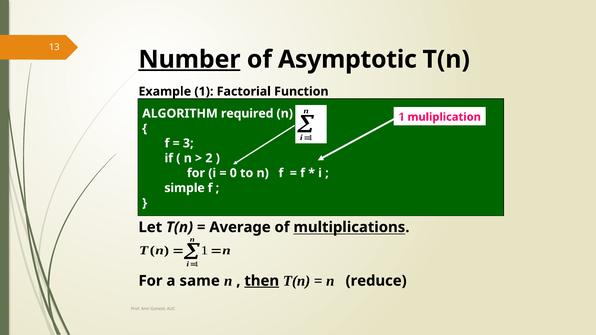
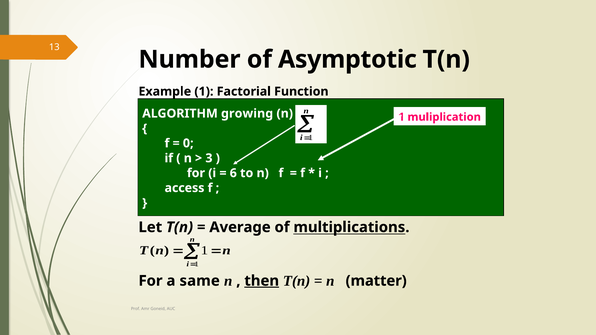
Number underline: present -> none
required: required -> growing
3: 3 -> 0
2: 2 -> 3
0: 0 -> 6
simple: simple -> access
reduce: reduce -> matter
